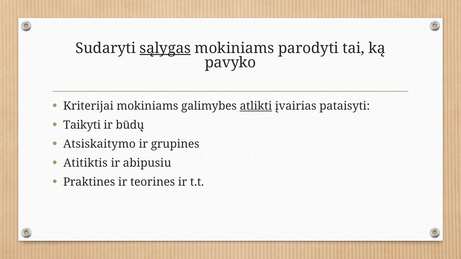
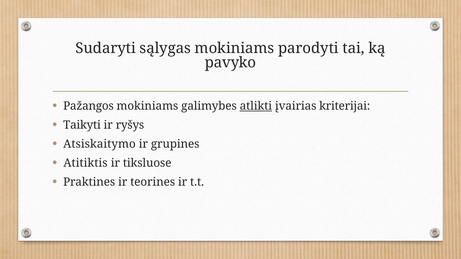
sąlygas underline: present -> none
Kriterijai: Kriterijai -> Pažangos
pataisyti: pataisyti -> kriterijai
būdų: būdų -> ryšys
abipusiu: abipusiu -> tiksluose
